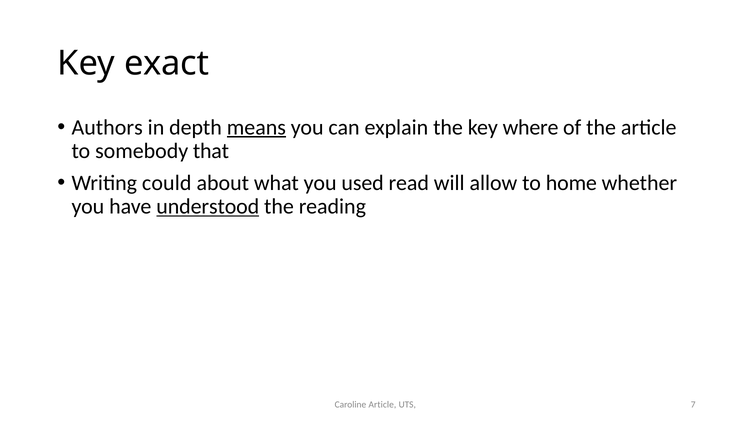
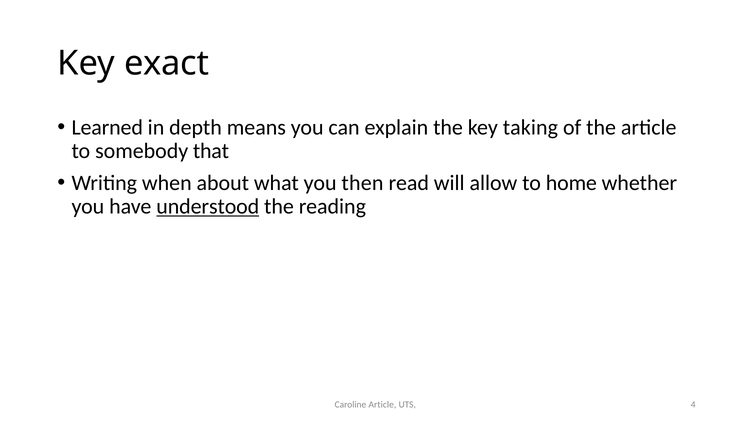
Authors: Authors -> Learned
means underline: present -> none
where: where -> taking
could: could -> when
used: used -> then
7: 7 -> 4
